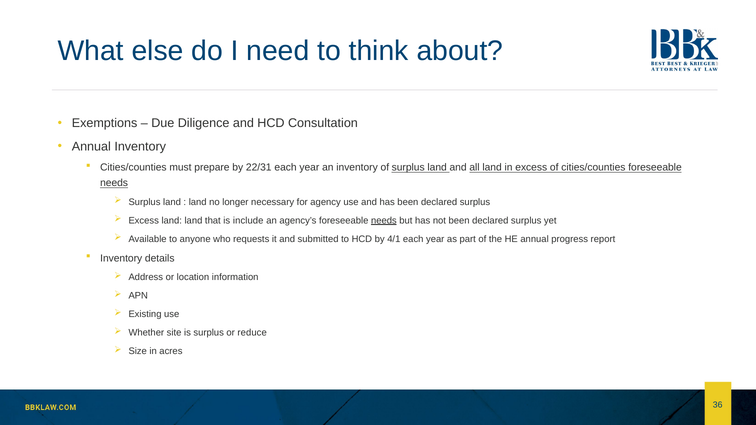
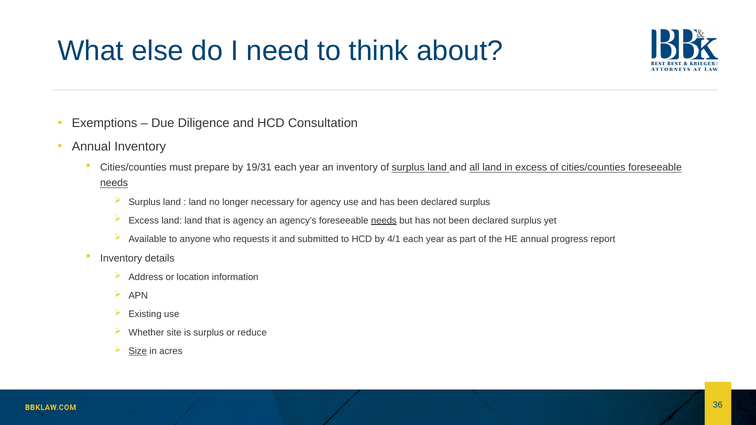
22/31: 22/31 -> 19/31
is include: include -> agency
Size underline: none -> present
